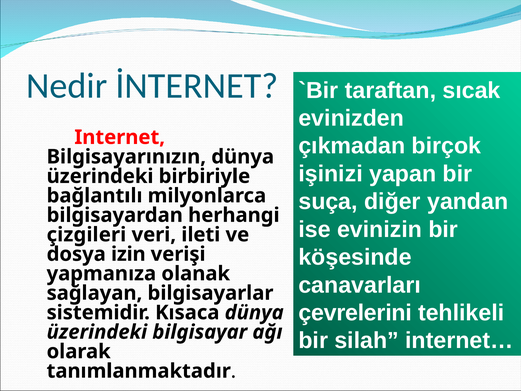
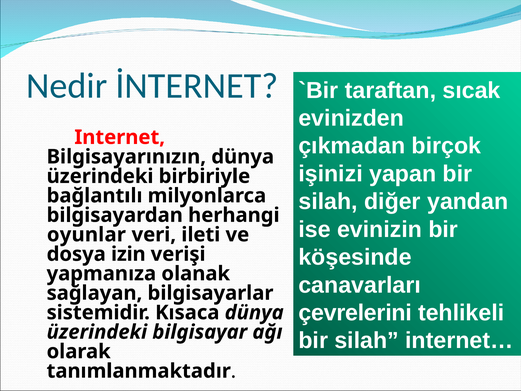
suça at (328, 201): suça -> silah
çizgileri: çizgileri -> oyunlar
